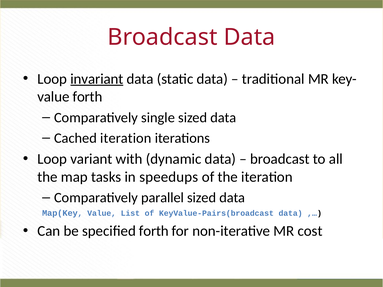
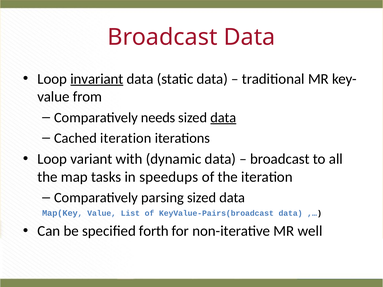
value forth: forth -> from
single: single -> needs
data at (223, 118) underline: none -> present
parallel: parallel -> parsing
cost: cost -> well
